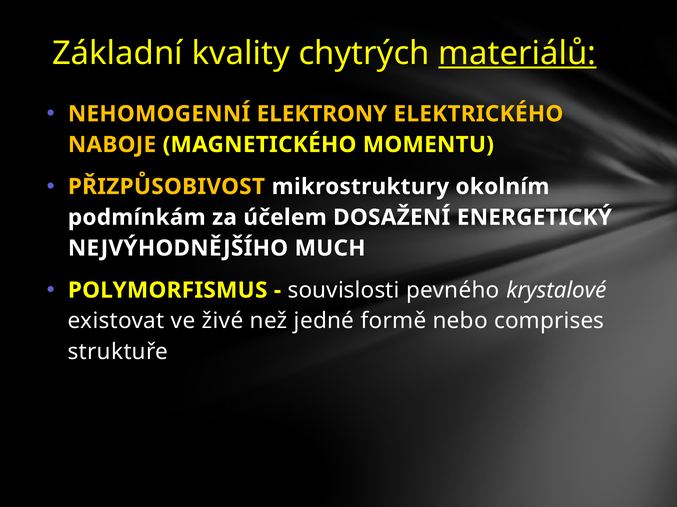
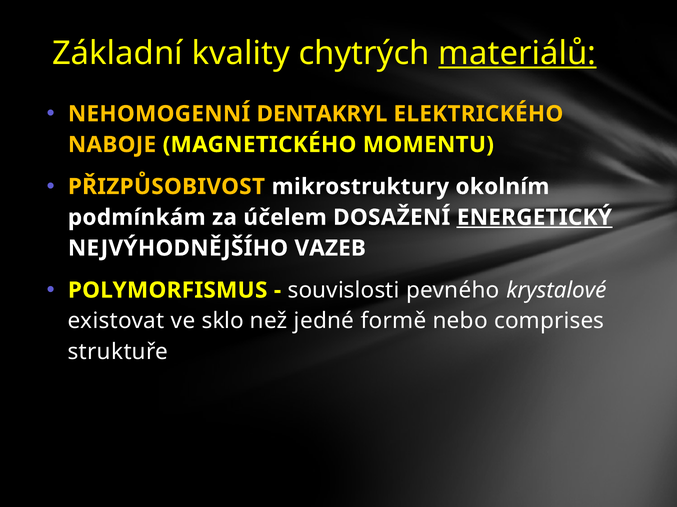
ELEKTRONY: ELEKTRONY -> DENTAKRYL
ENERGETICKÝ underline: none -> present
MUCH: MUCH -> VAZEB
živé: živé -> sklo
